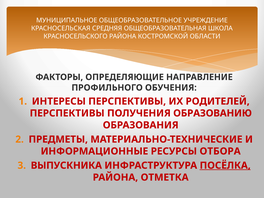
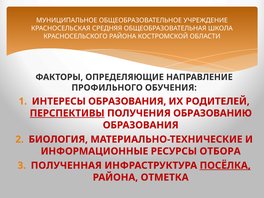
ИНТЕРЕСЫ ПЕРСПЕКТИВЫ: ПЕРСПЕКТИВЫ -> ОБРАЗОВАНИЯ
ПЕРСПЕКТИВЫ at (67, 113) underline: none -> present
ПРЕДМЕТЫ: ПРЕДМЕТЫ -> БИОЛОГИЯ
ВЫПУСКНИКА: ВЫПУСКНИКА -> ПОЛУЧЕННАЯ
